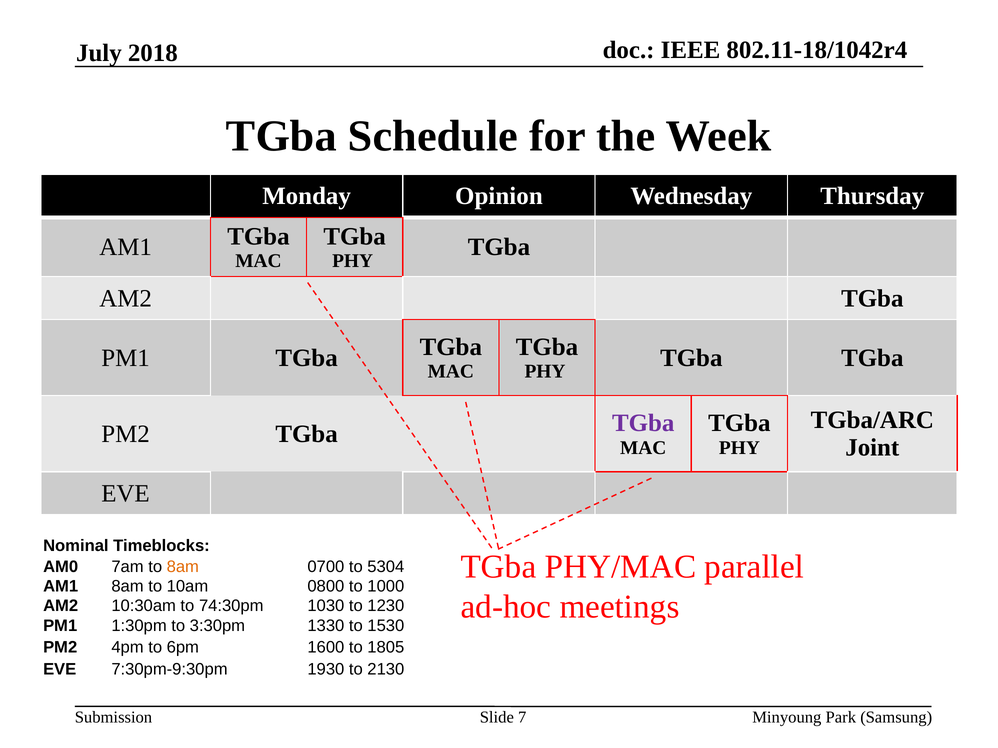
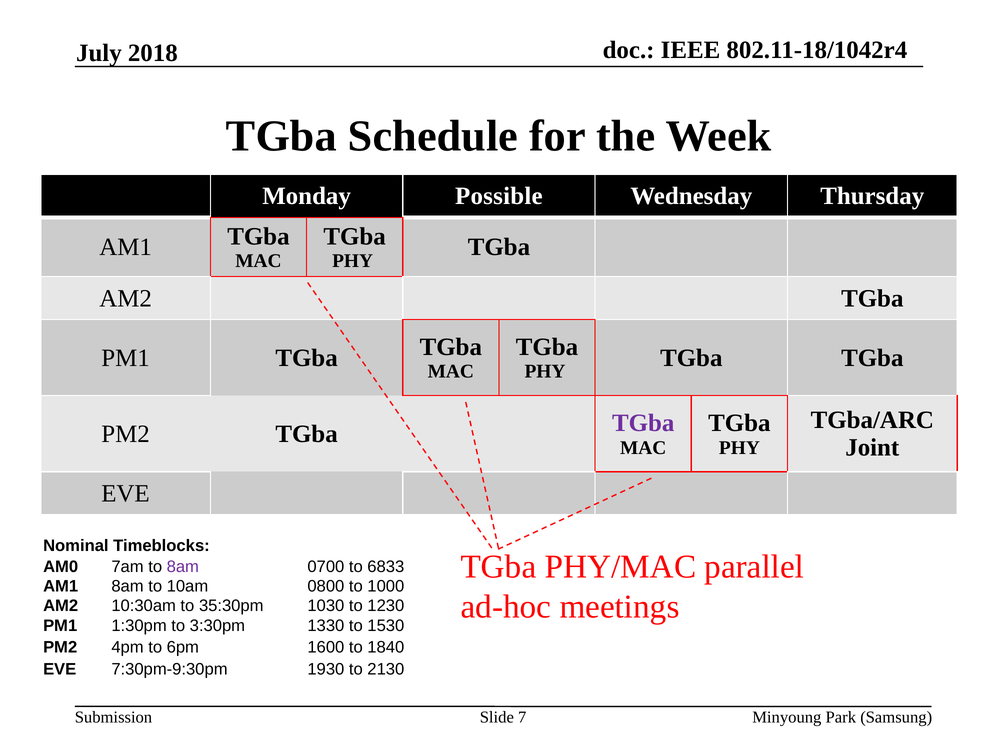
Opinion: Opinion -> Possible
8am at (183, 567) colour: orange -> purple
5304: 5304 -> 6833
74:30pm: 74:30pm -> 35:30pm
1805: 1805 -> 1840
